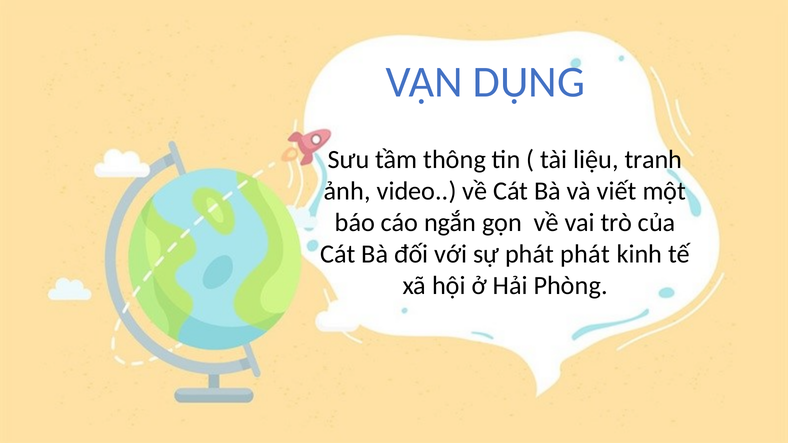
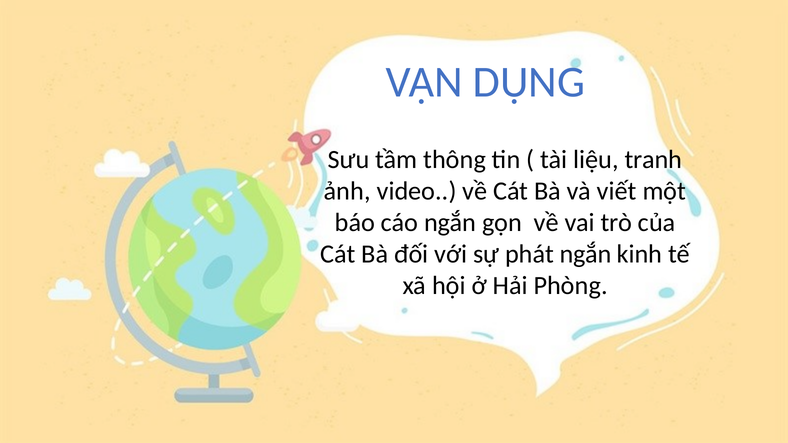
phát phát: phát -> ngắn
